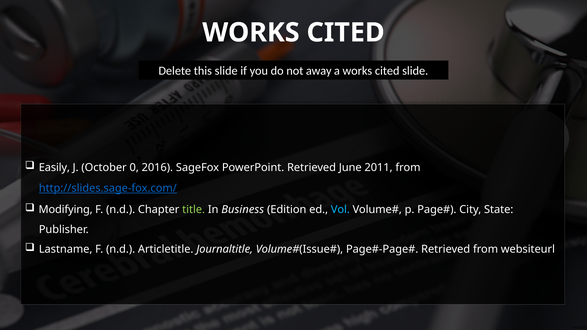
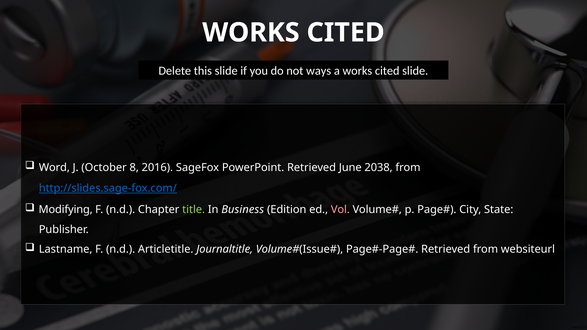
away: away -> ways
Easily: Easily -> Word
0: 0 -> 8
2011: 2011 -> 2038
Vol colour: light blue -> pink
